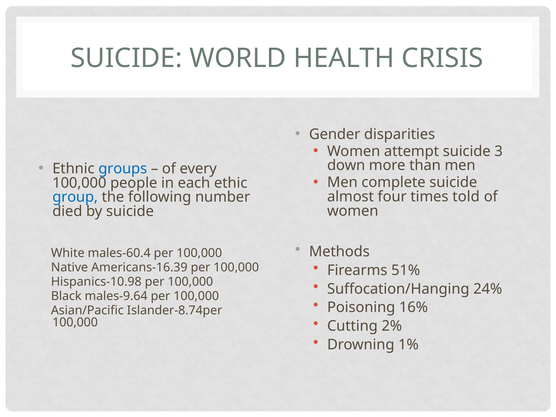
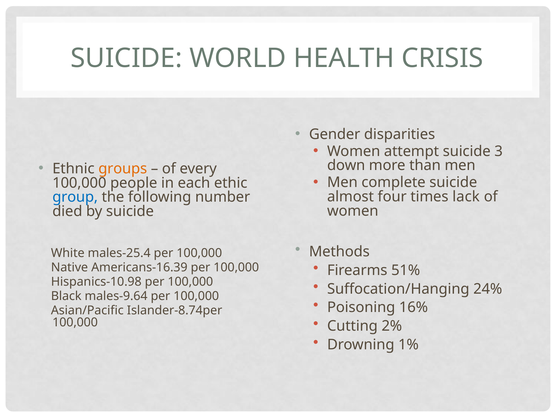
groups colour: blue -> orange
told: told -> lack
males-60.4: males-60.4 -> males-25.4
